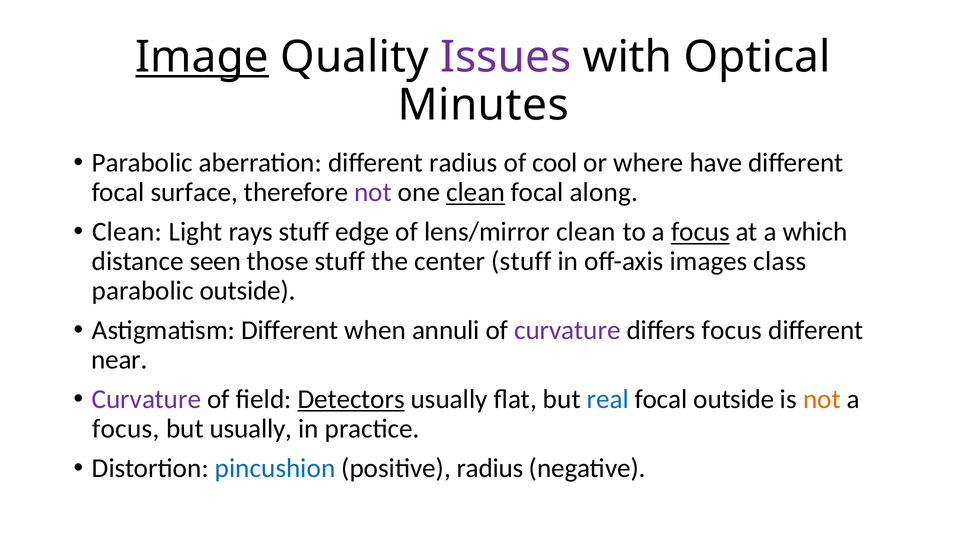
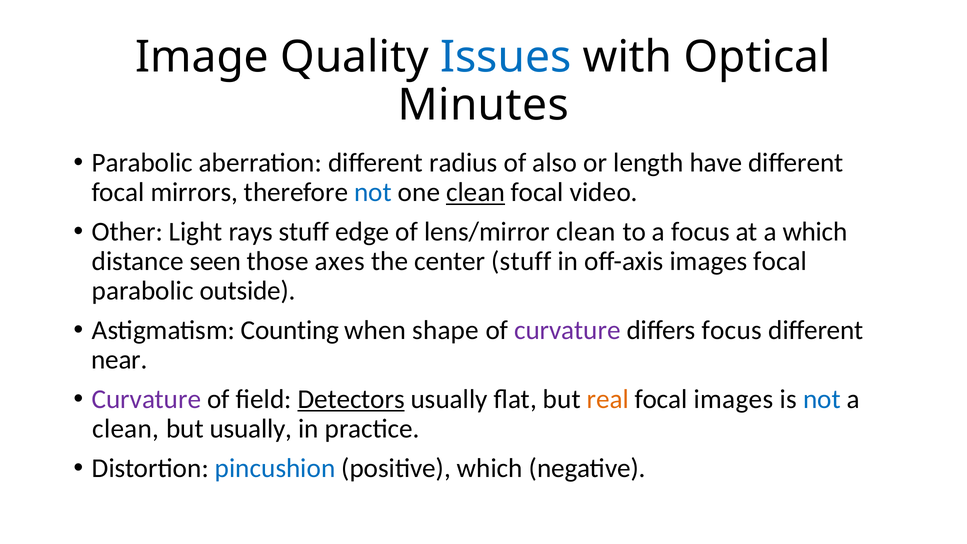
Image underline: present -> none
Issues colour: purple -> blue
cool: cool -> also
where: where -> length
surface: surface -> mirrors
not at (373, 192) colour: purple -> blue
along: along -> video
Clean at (127, 232): Clean -> Other
focus at (700, 232) underline: present -> none
those stuff: stuff -> axes
images class: class -> focal
Astigmatism Different: Different -> Counting
annuli: annuli -> shape
real colour: blue -> orange
focal outside: outside -> images
not at (822, 399) colour: orange -> blue
focus at (126, 428): focus -> clean
positive radius: radius -> which
